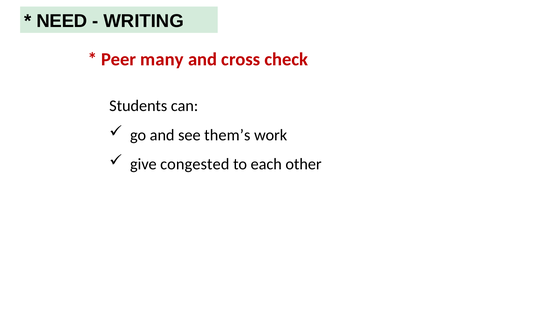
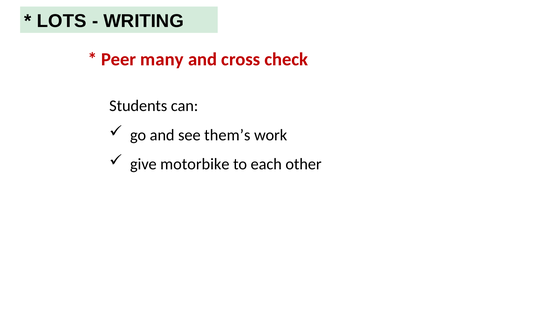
NEED: NEED -> LOTS
congested: congested -> motorbike
